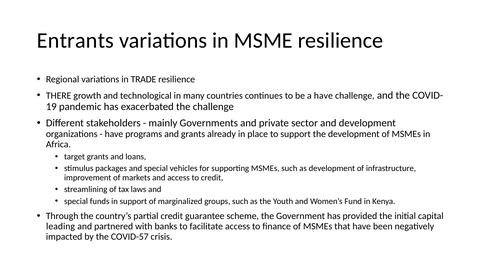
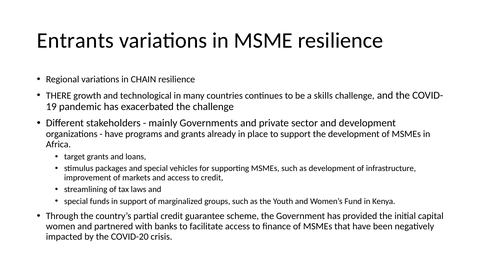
TRADE: TRADE -> CHAIN
a have: have -> skills
leading: leading -> women
COVID-57: COVID-57 -> COVID-20
